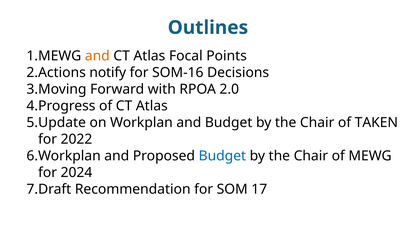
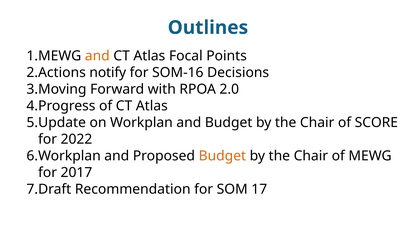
TAKEN: TAKEN -> SCORE
Budget at (222, 156) colour: blue -> orange
2024: 2024 -> 2017
